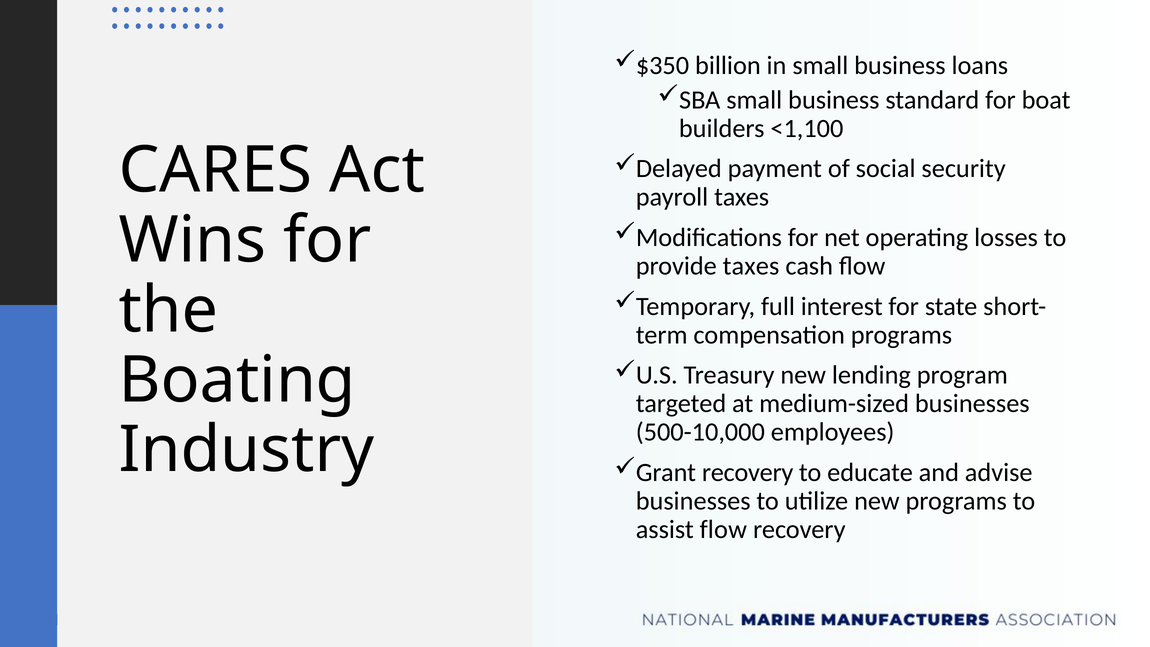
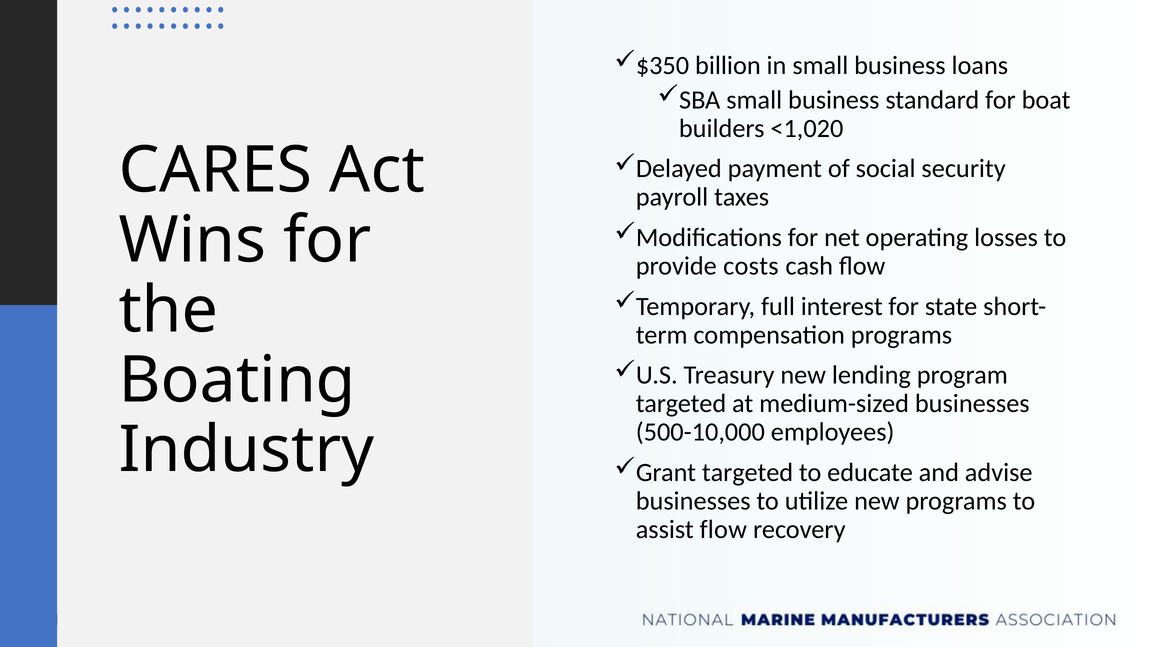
<1,100: <1,100 -> <1,020
provide taxes: taxes -> costs
Grant recovery: recovery -> targeted
